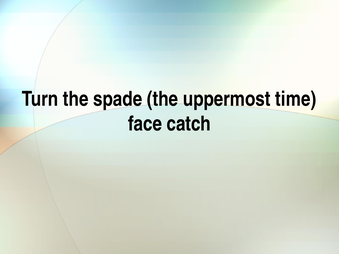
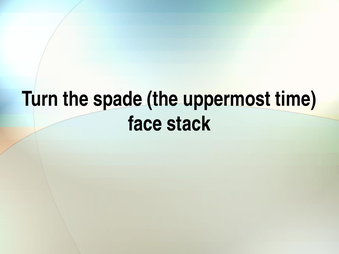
catch: catch -> stack
